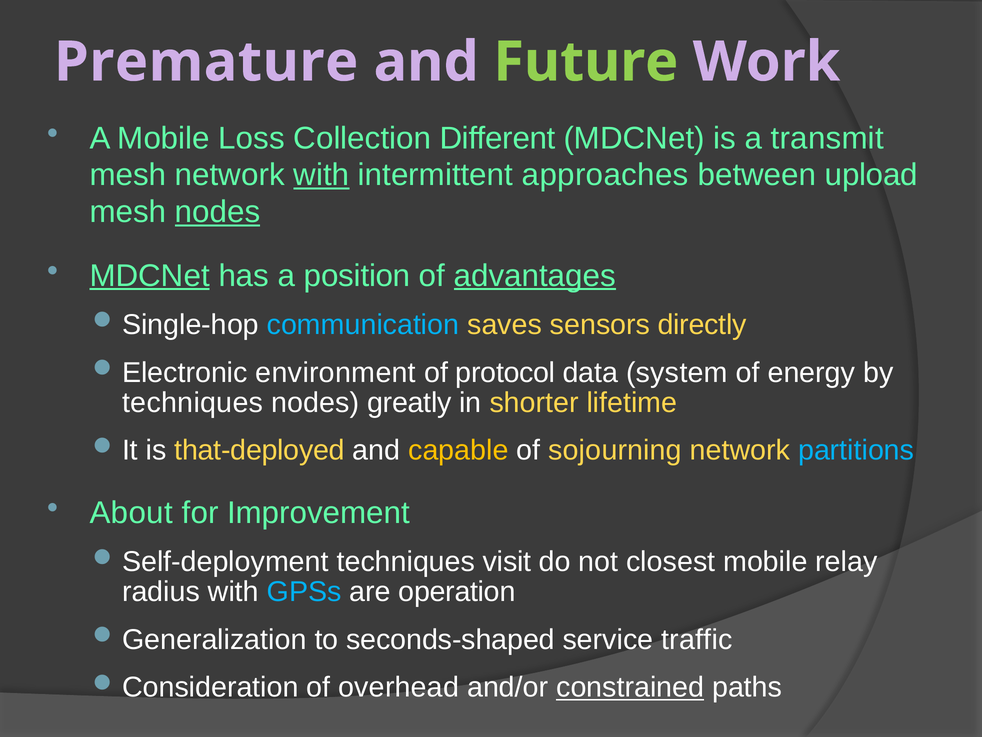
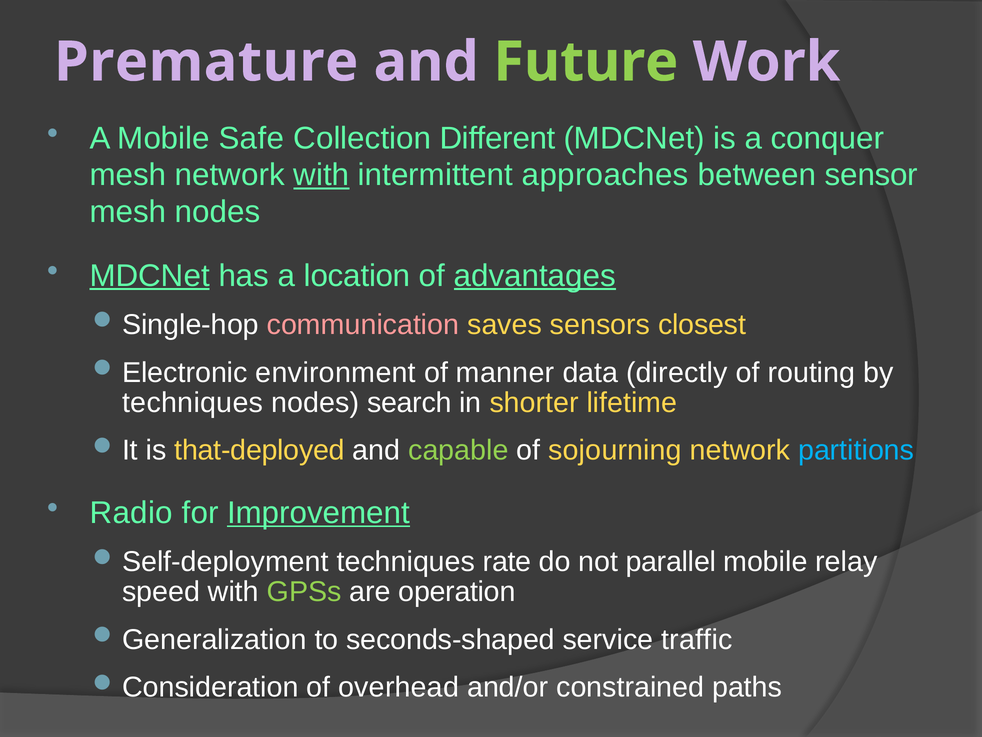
Loss: Loss -> Safe
transmit: transmit -> conquer
upload: upload -> sensor
nodes at (218, 212) underline: present -> none
position: position -> location
communication colour: light blue -> pink
directly: directly -> closest
protocol: protocol -> manner
system: system -> directly
energy: energy -> routing
greatly: greatly -> search
capable colour: yellow -> light green
About: About -> Radio
Improvement underline: none -> present
visit: visit -> rate
closest: closest -> parallel
radius: radius -> speed
GPSs colour: light blue -> light green
constrained underline: present -> none
